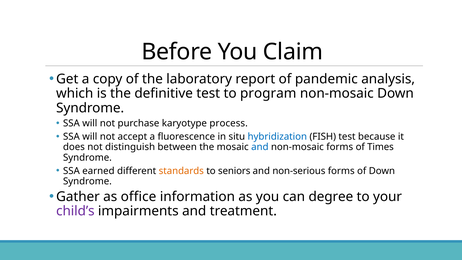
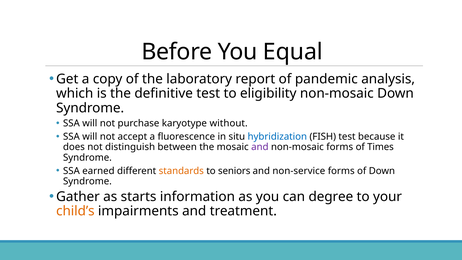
Claim: Claim -> Equal
program: program -> eligibility
process: process -> without
and at (260, 147) colour: blue -> purple
non-serious: non-serious -> non-service
office: office -> starts
child’s colour: purple -> orange
